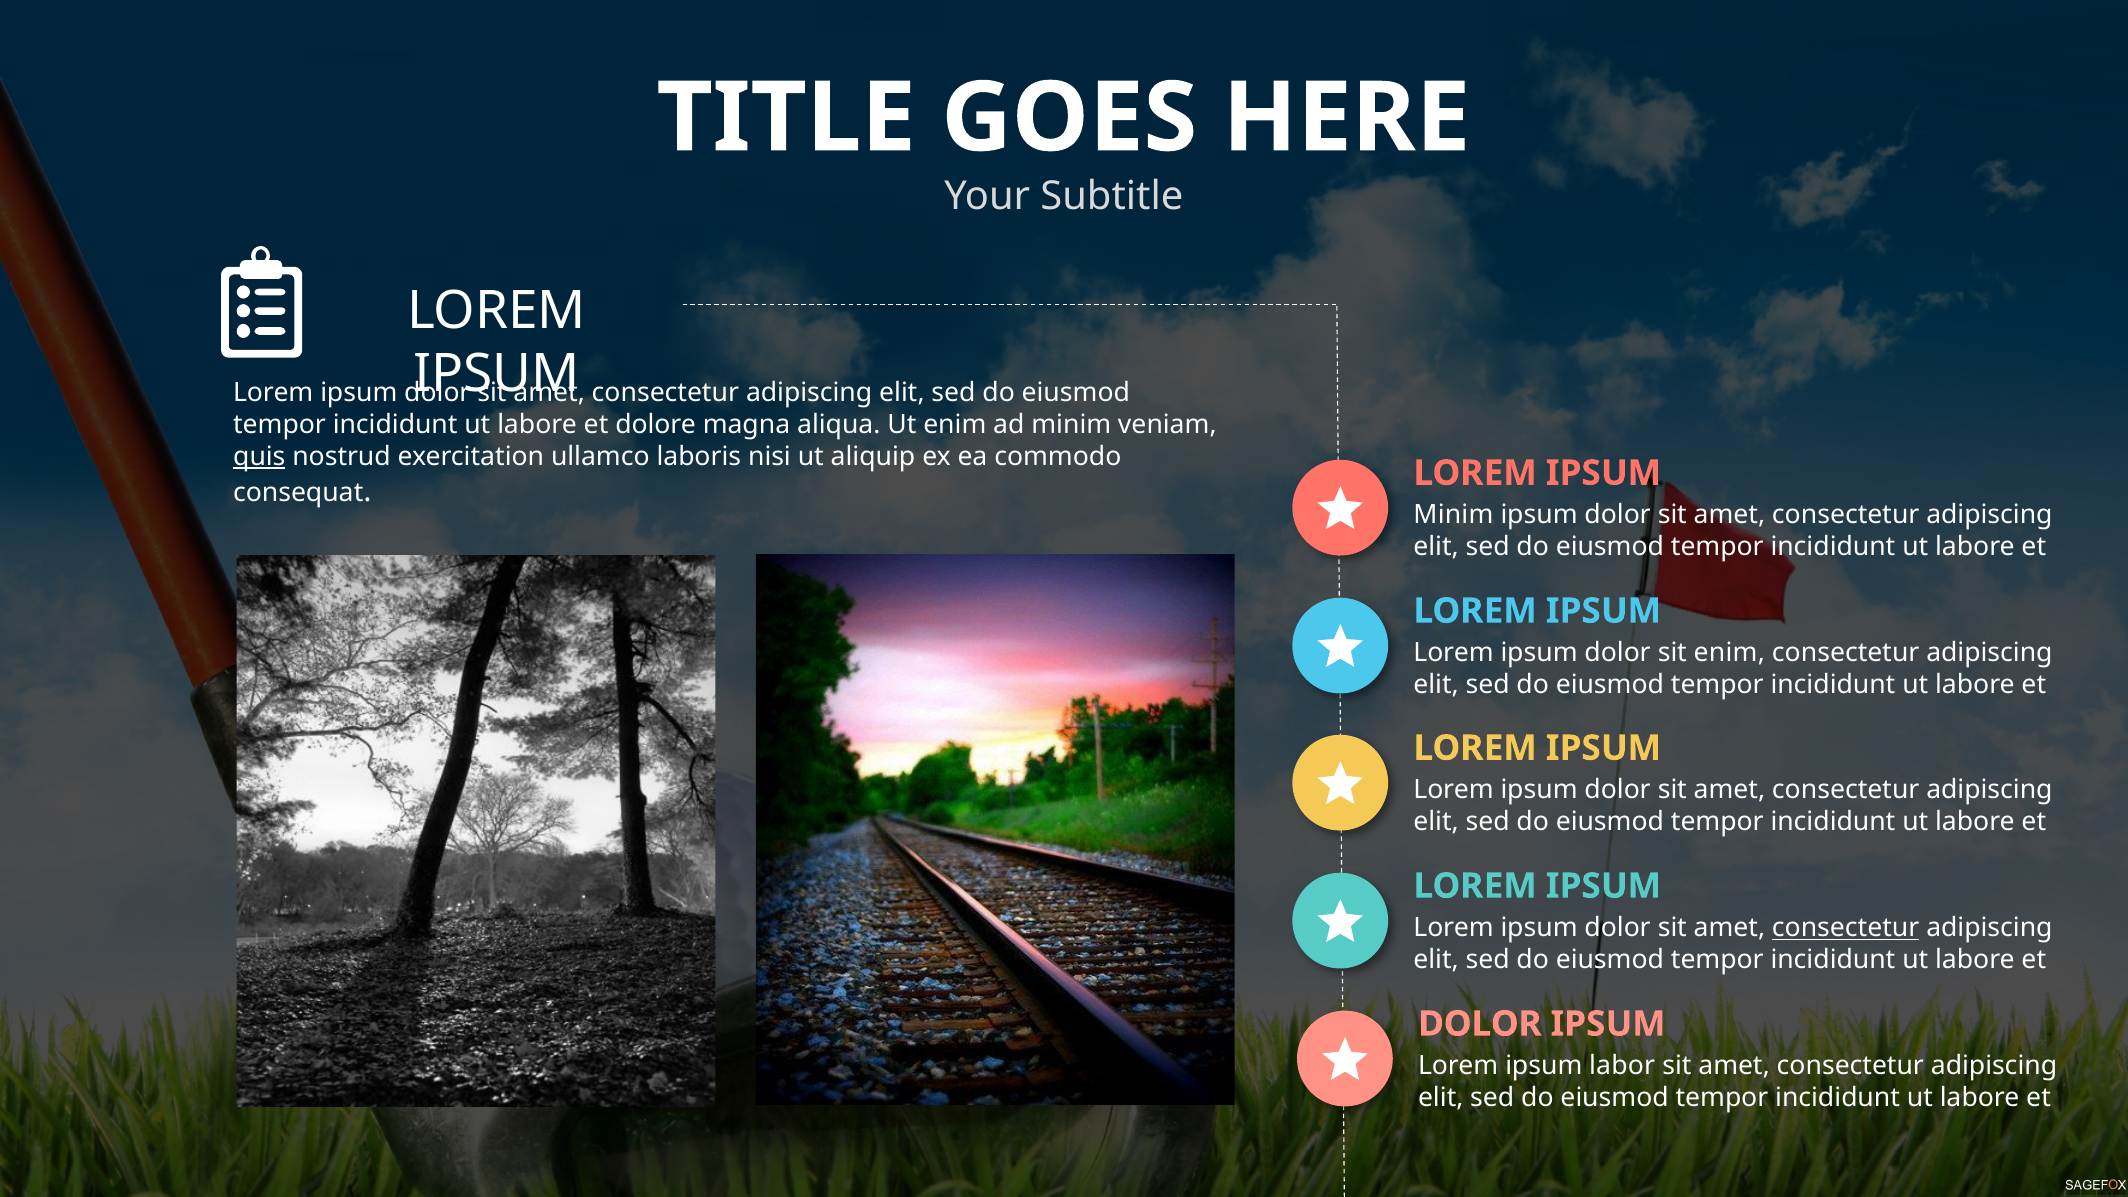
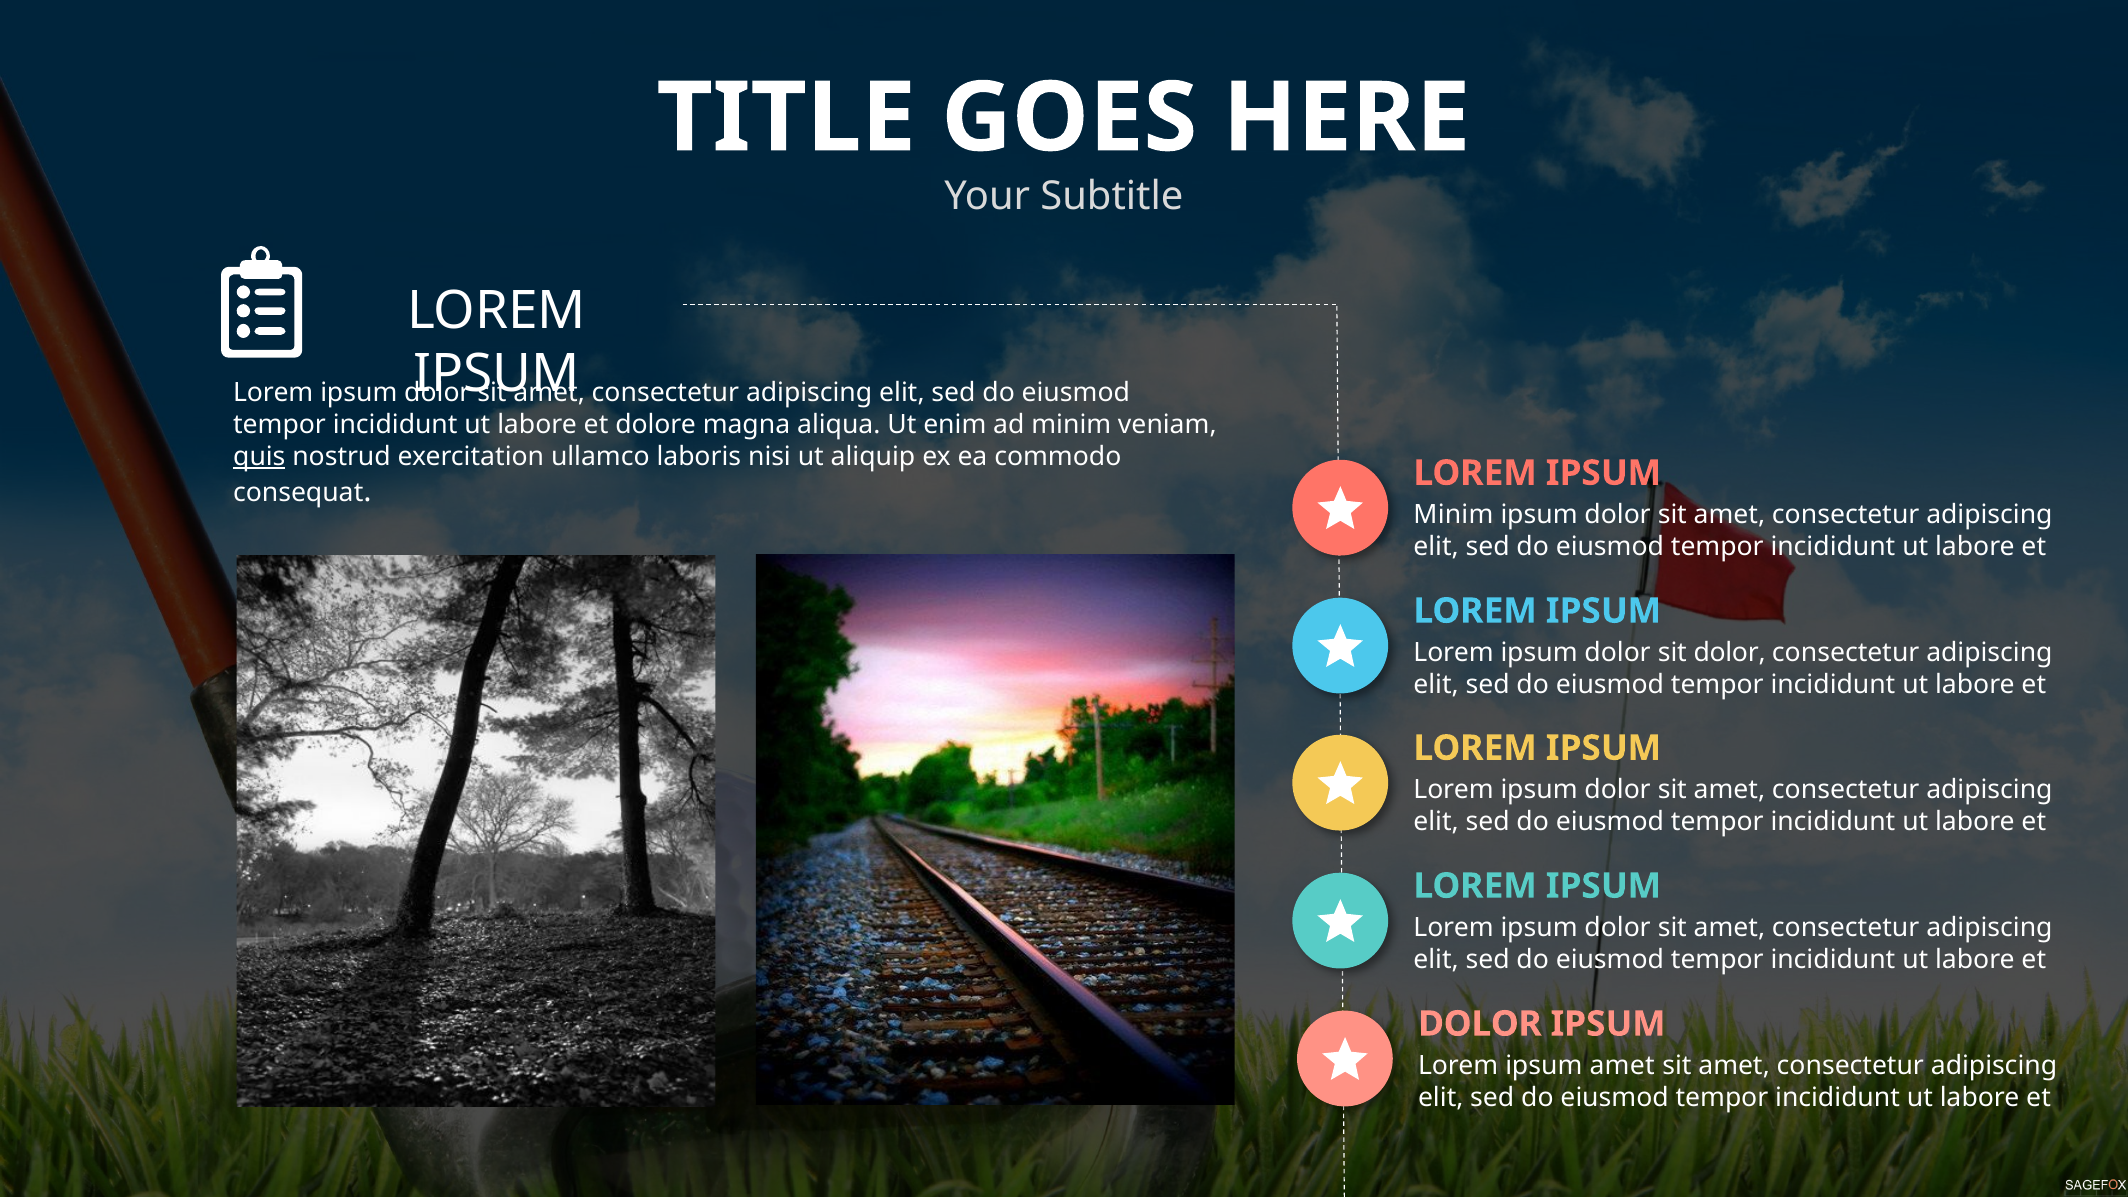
sit enim: enim -> dolor
consectetur at (1846, 928) underline: present -> none
ipsum labor: labor -> amet
